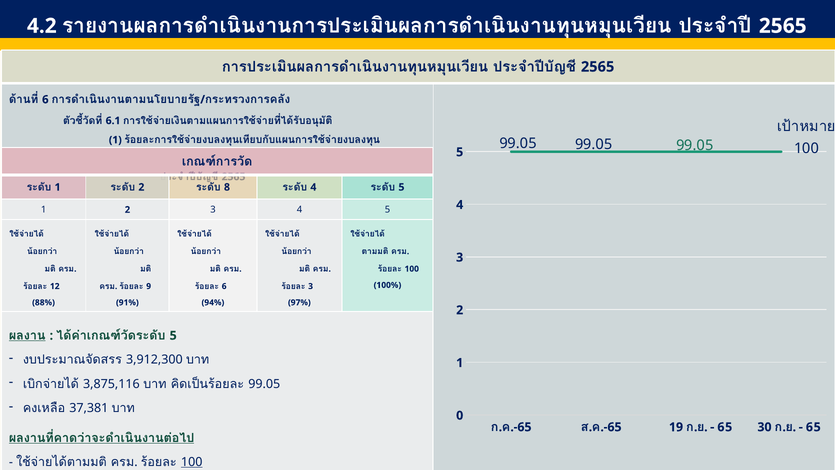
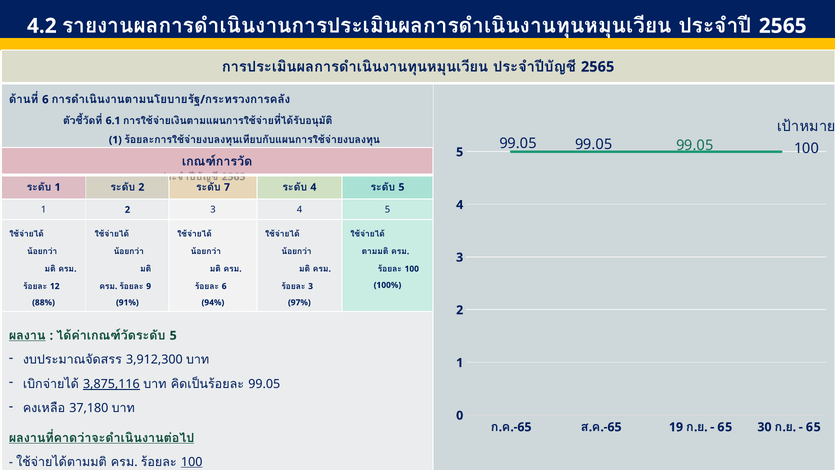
8: 8 -> 7
3,875,116 underline: none -> present
37,381: 37,381 -> 37,180
